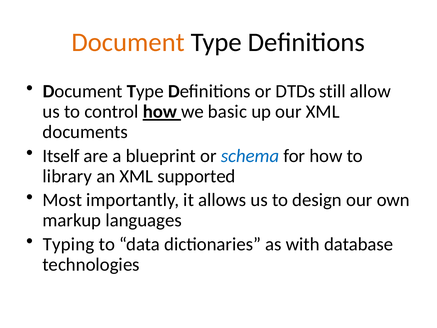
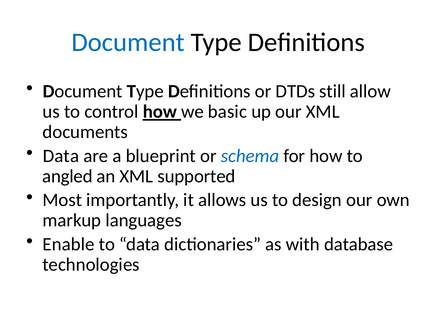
Document at (128, 42) colour: orange -> blue
Itself at (61, 156): Itself -> Data
library: library -> angled
Typing: Typing -> Enable
